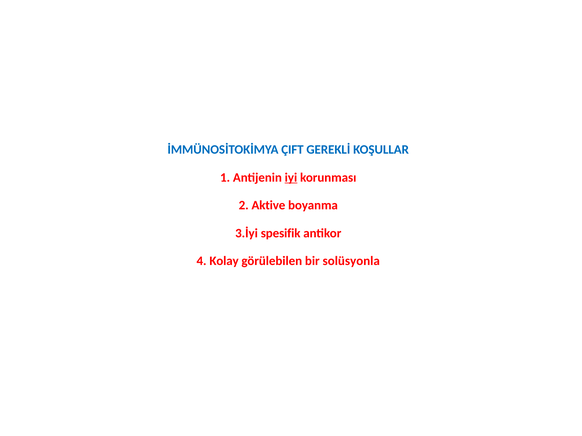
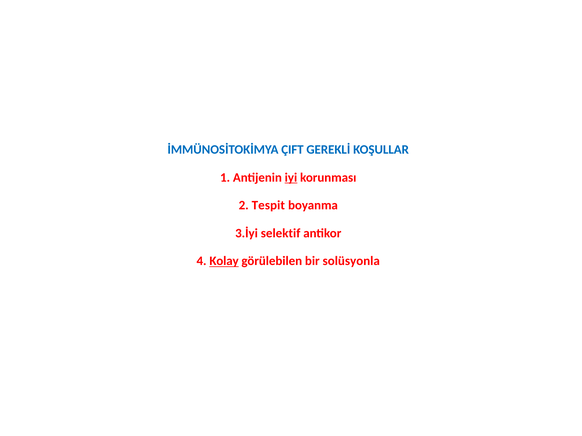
Aktive: Aktive -> Tespit
spesifik: spesifik -> selektif
Kolay underline: none -> present
